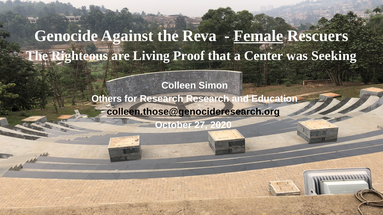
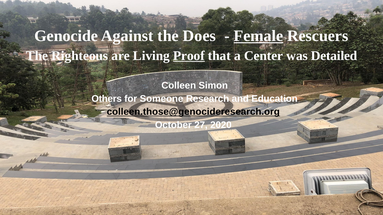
Reva: Reva -> Does
Proof underline: none -> present
Seeking: Seeking -> Detailed
for Research: Research -> Someone
